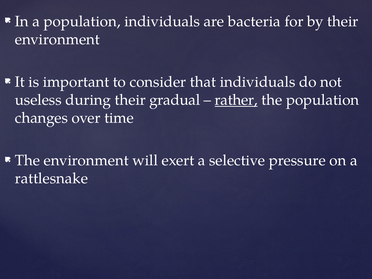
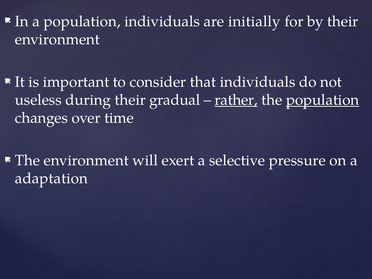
bacteria: bacteria -> initially
population at (323, 100) underline: none -> present
rattlesnake: rattlesnake -> adaptation
